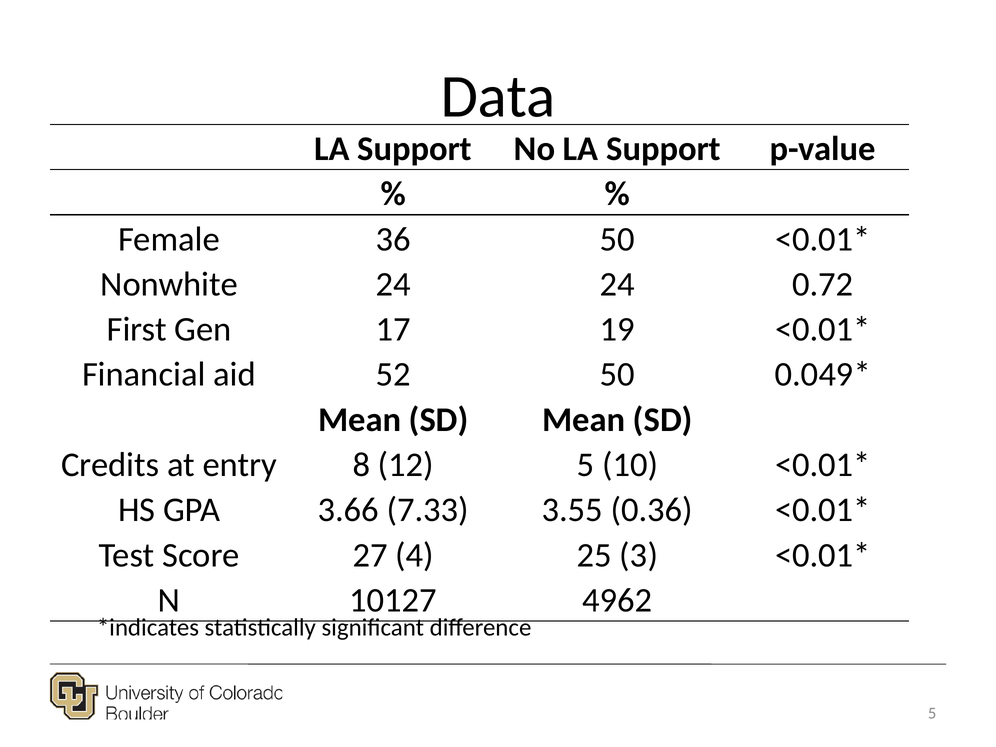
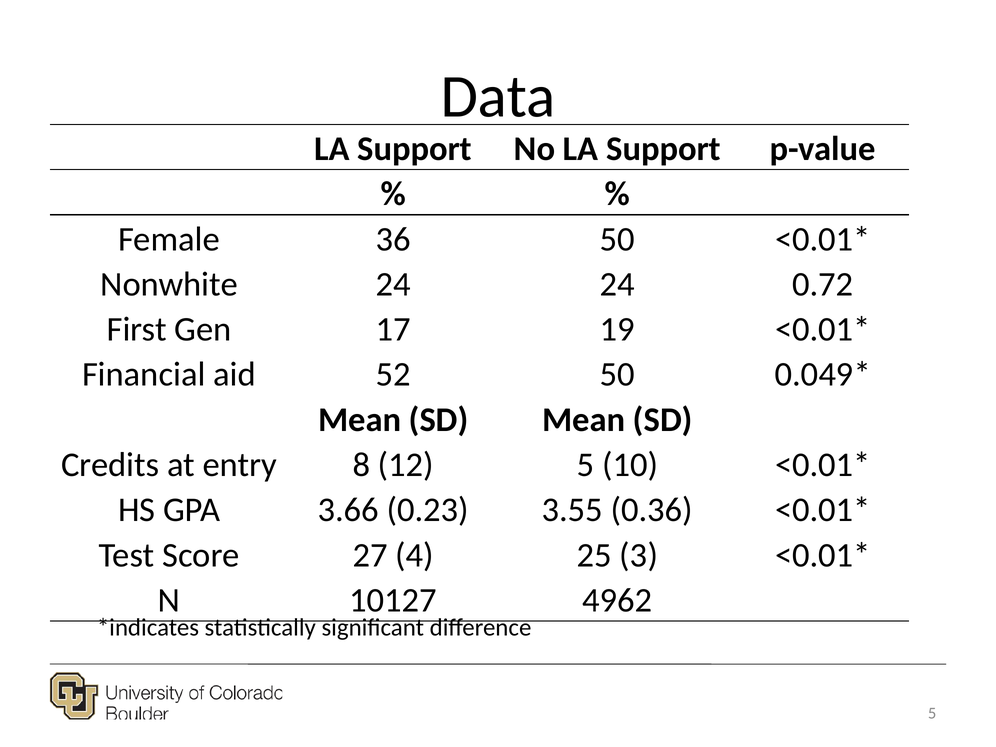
7.33: 7.33 -> 0.23
